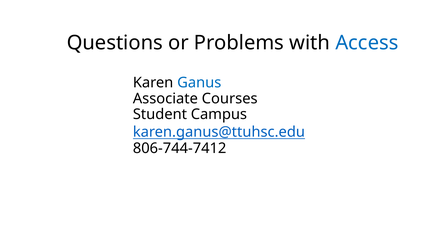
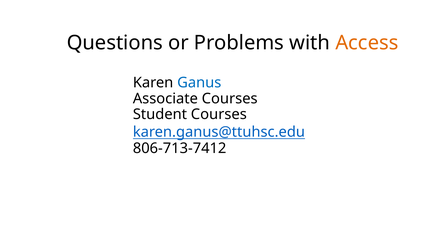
Access colour: blue -> orange
Student Campus: Campus -> Courses
806-744-7412: 806-744-7412 -> 806-713-7412
